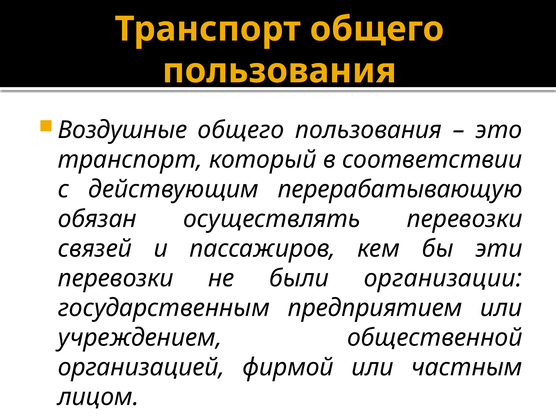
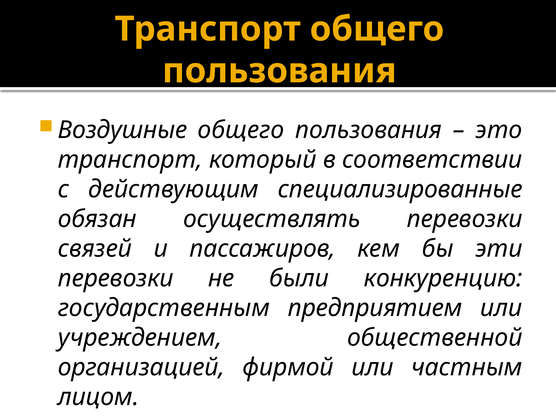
перерабатывающую: перерабатывающую -> специализированные
организации: организации -> конкуренцию
